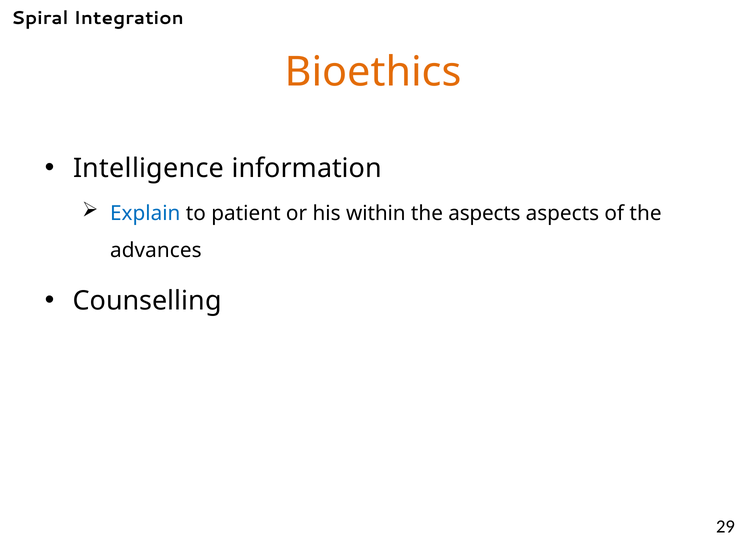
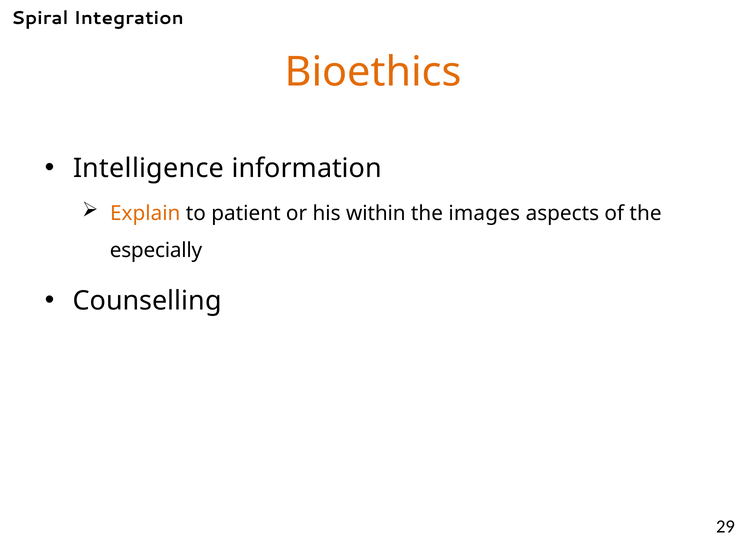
Explain colour: blue -> orange
the aspects: aspects -> images
advances: advances -> especially
